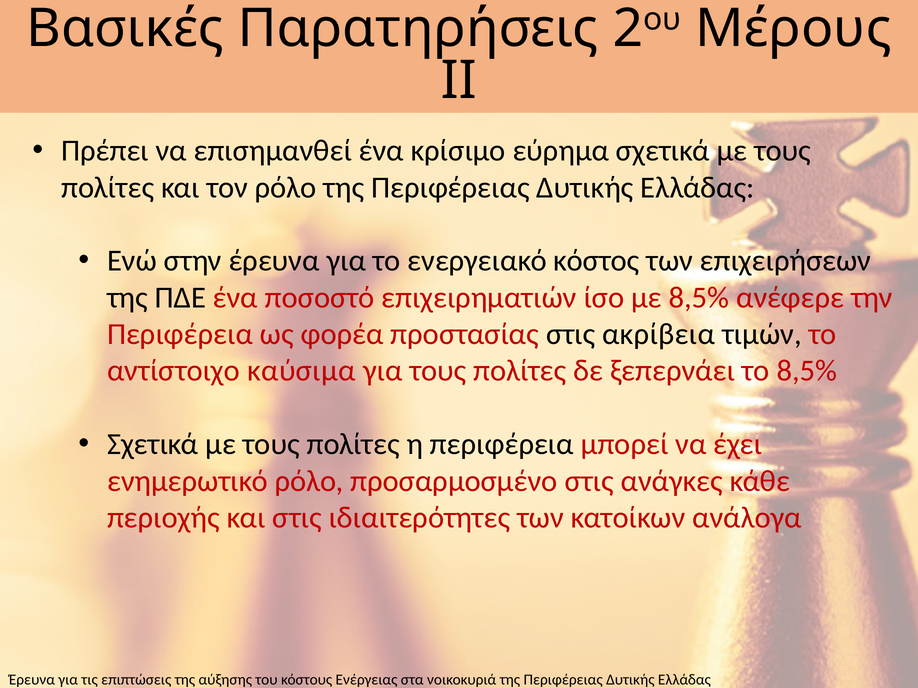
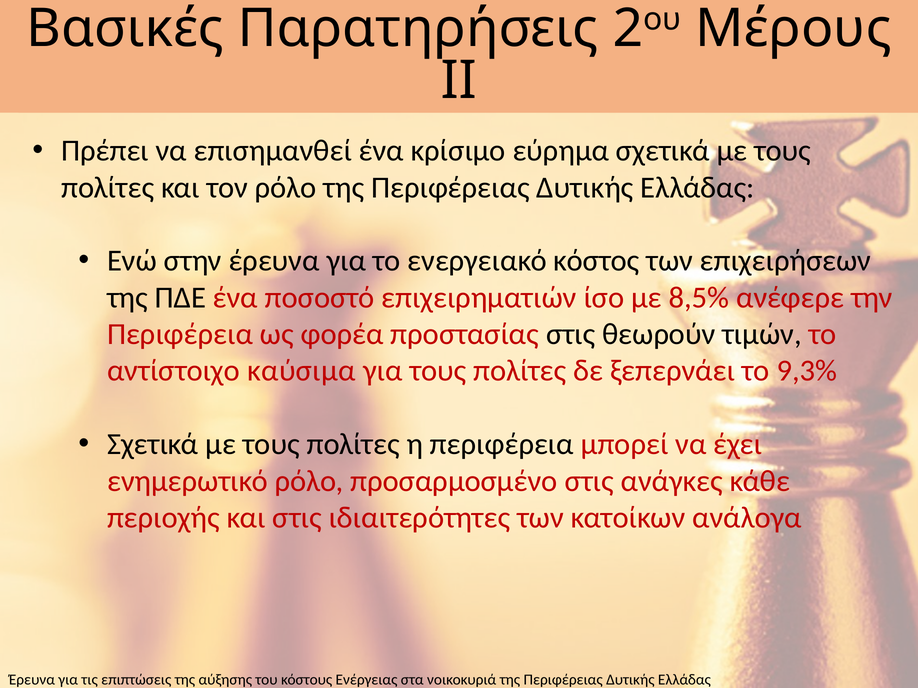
ακρίβεια: ακρίβεια -> θεωρούν
το 8,5%: 8,5% -> 9,3%
